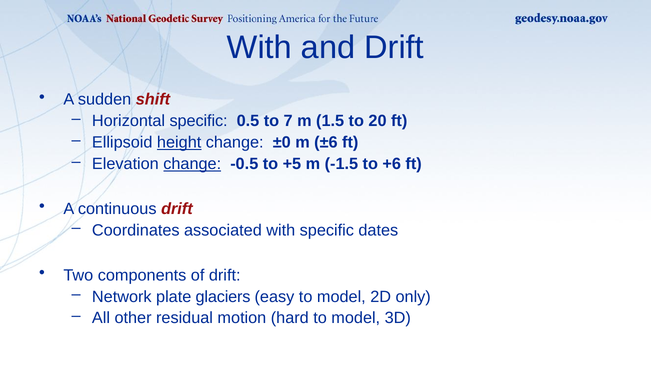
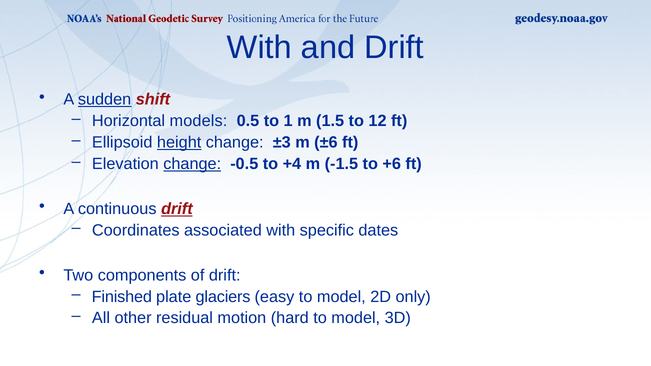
sudden underline: none -> present
Horizontal specific: specific -> models
7: 7 -> 1
20: 20 -> 12
±0: ±0 -> ±3
+5: +5 -> +4
drift at (177, 209) underline: none -> present
Network: Network -> Finished
